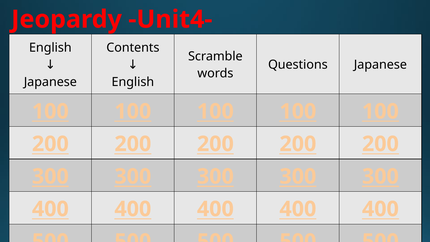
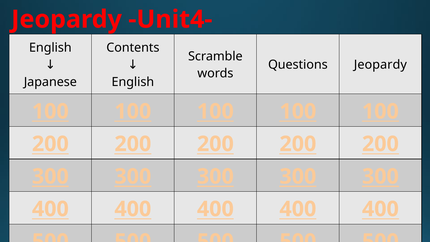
Questions Japanese: Japanese -> Jeopardy
